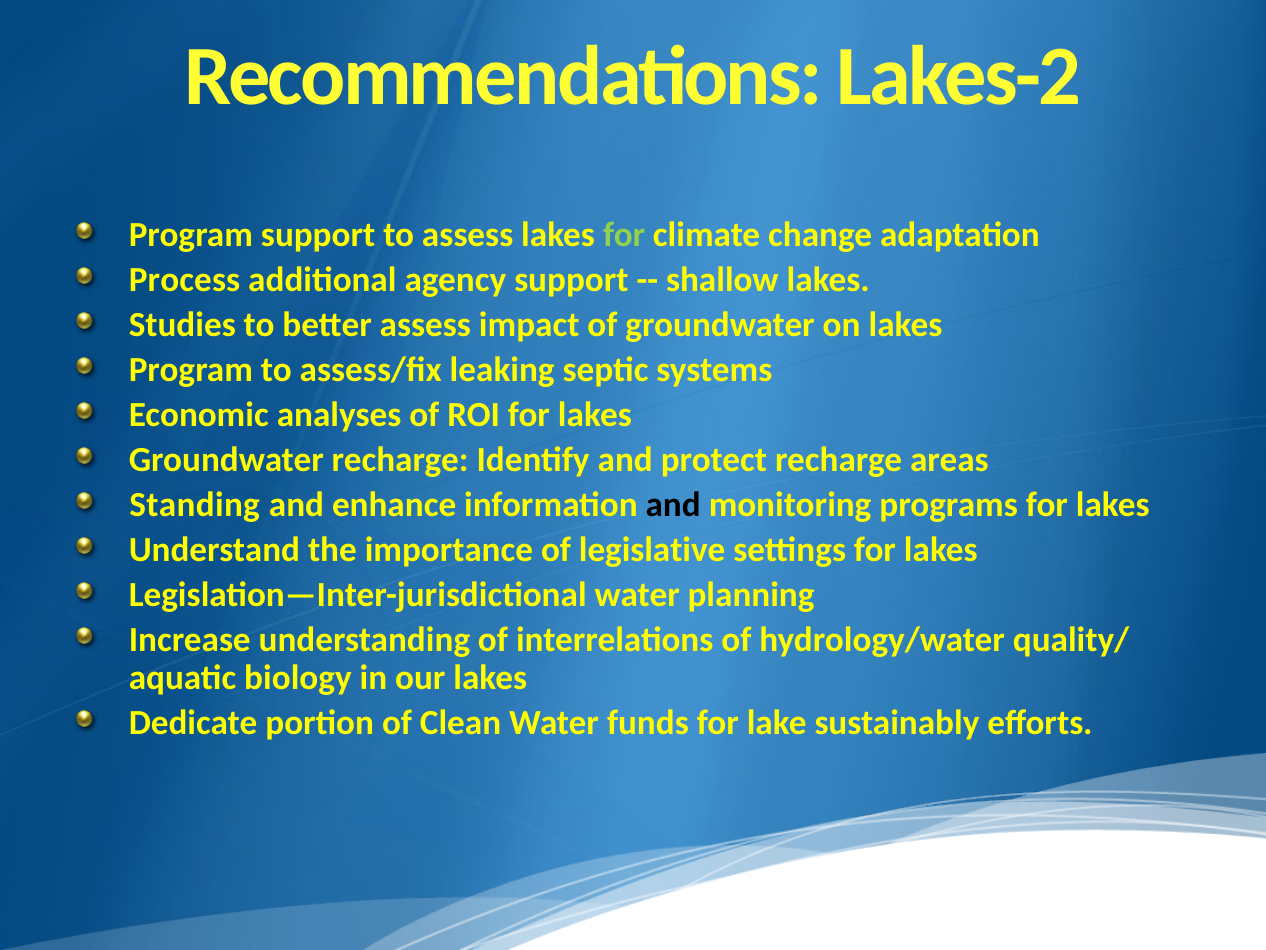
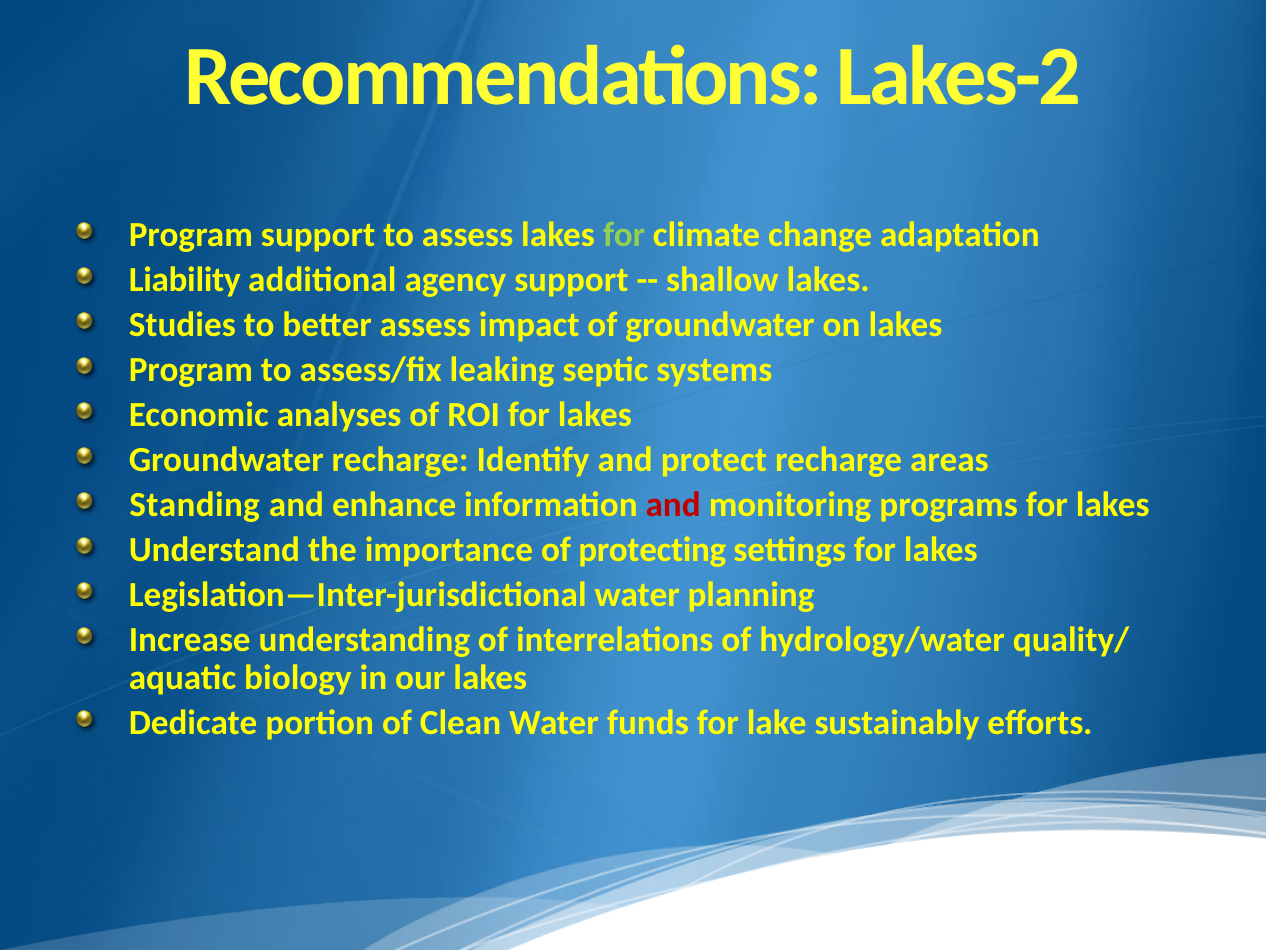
Process: Process -> Liability
and at (673, 505) colour: black -> red
legislative: legislative -> protecting
